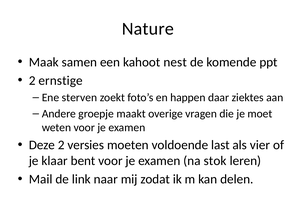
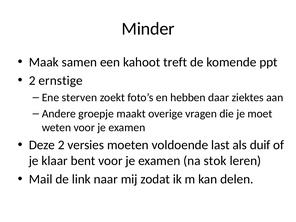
Nature: Nature -> Minder
nest: nest -> treft
happen: happen -> hebben
vier: vier -> duif
